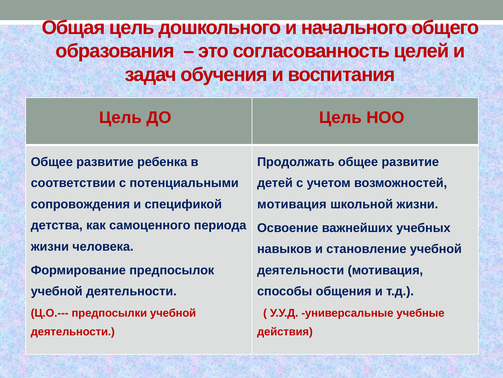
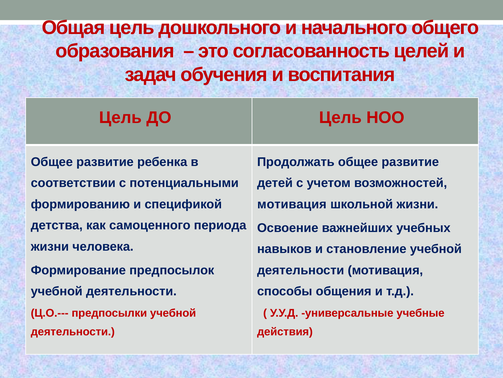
сопровождения: сопровождения -> формированию
